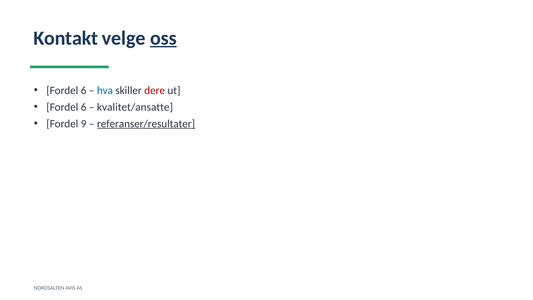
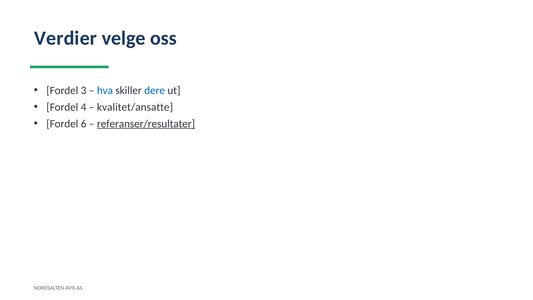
Kontakt: Kontakt -> Verdier
oss underline: present -> none
6 at (84, 90): 6 -> 3
dere colour: red -> blue
6 at (84, 107): 6 -> 4
9: 9 -> 6
